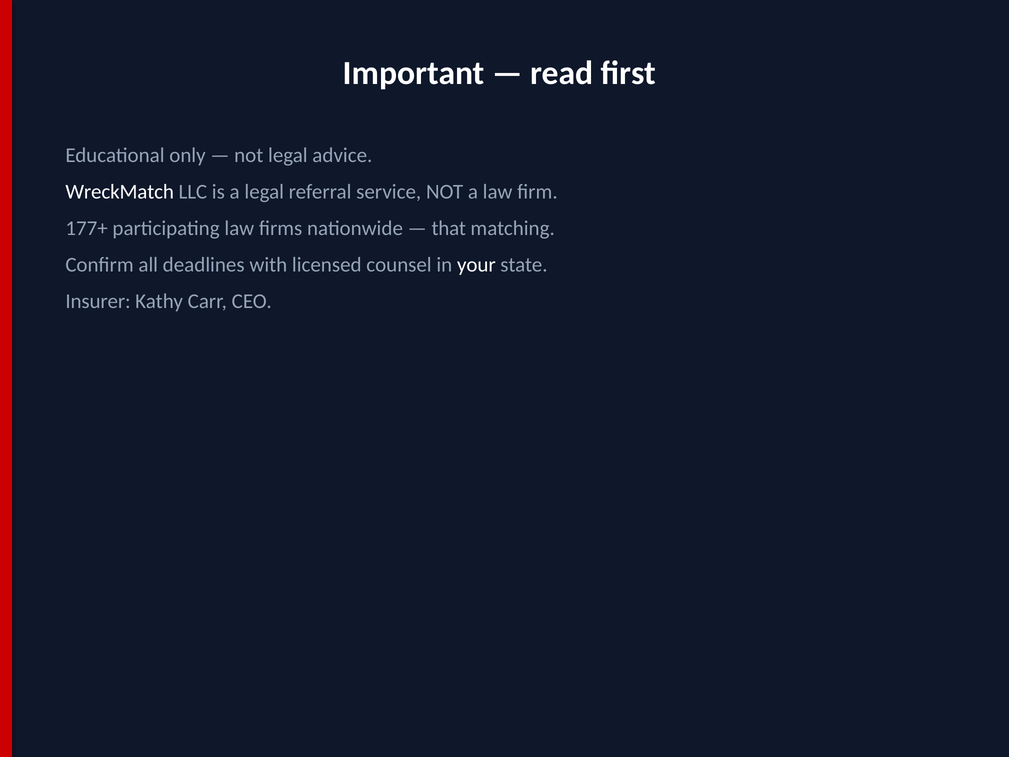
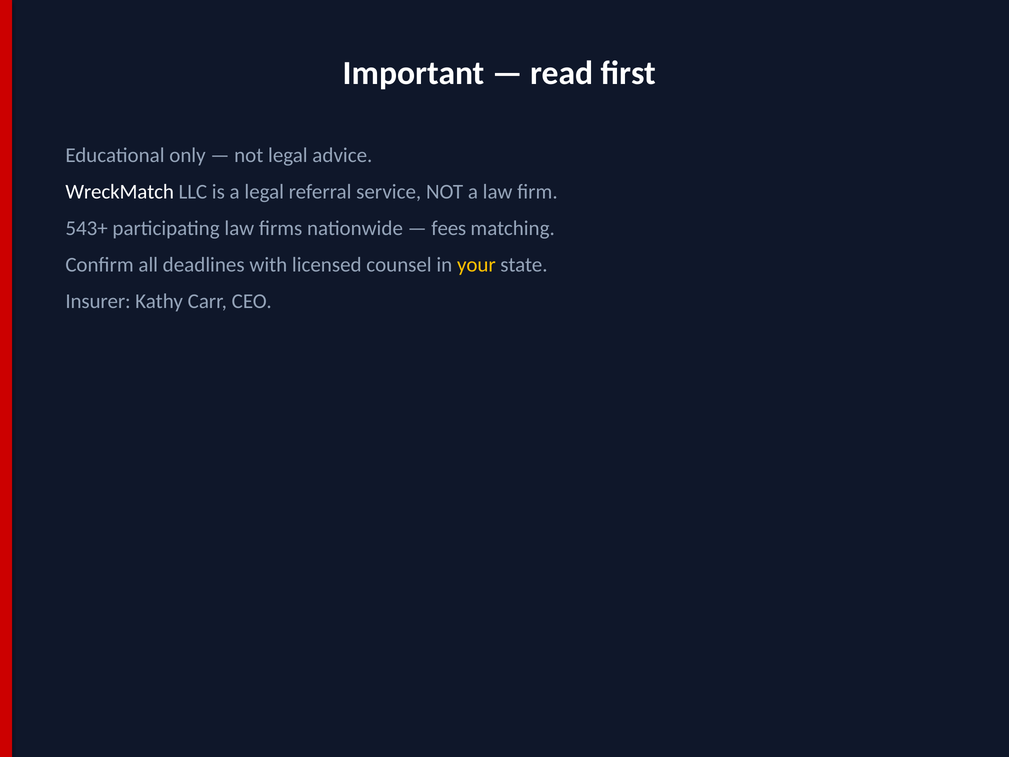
177+: 177+ -> 543+
that: that -> fees
your colour: white -> yellow
